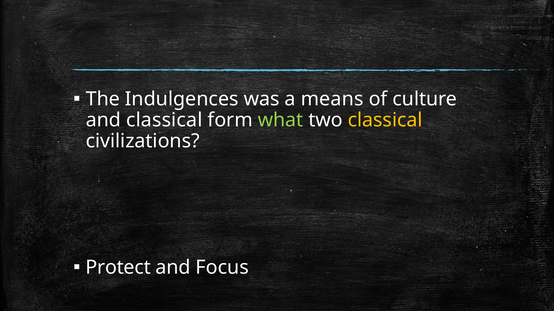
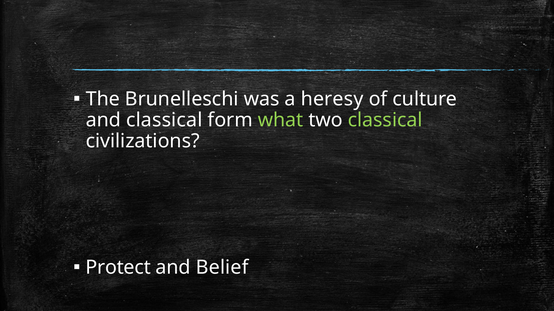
Indulgences: Indulgences -> Brunelleschi
means: means -> heresy
classical at (385, 120) colour: yellow -> light green
Focus: Focus -> Belief
